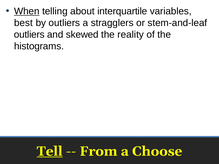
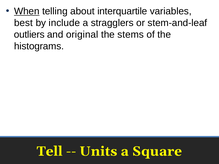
by outliers: outliers -> include
skewed: skewed -> original
reality: reality -> stems
Tell underline: present -> none
From: From -> Units
Choose: Choose -> Square
